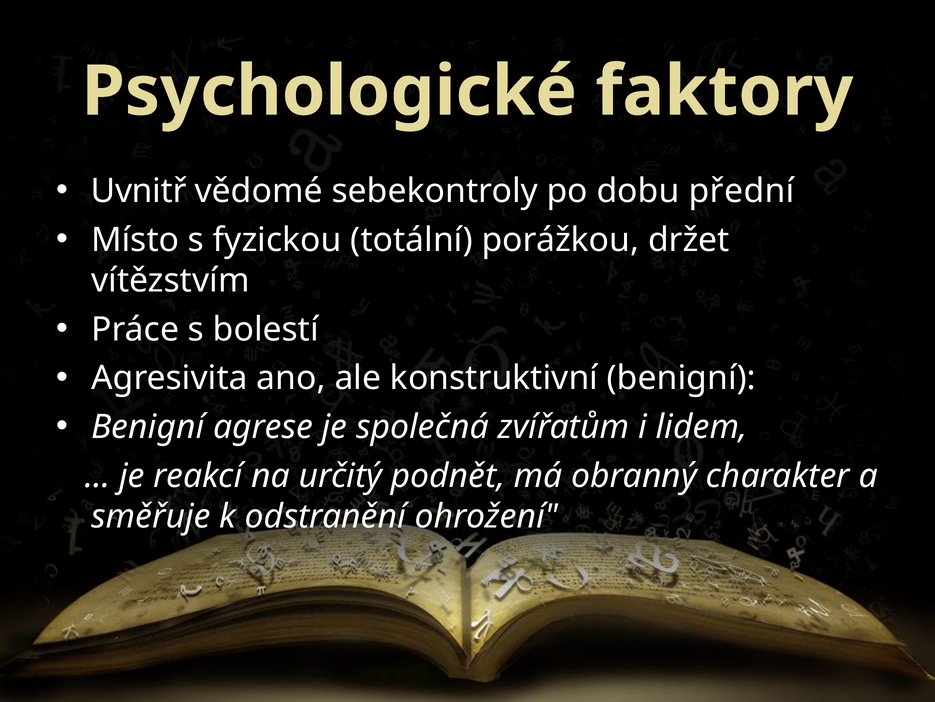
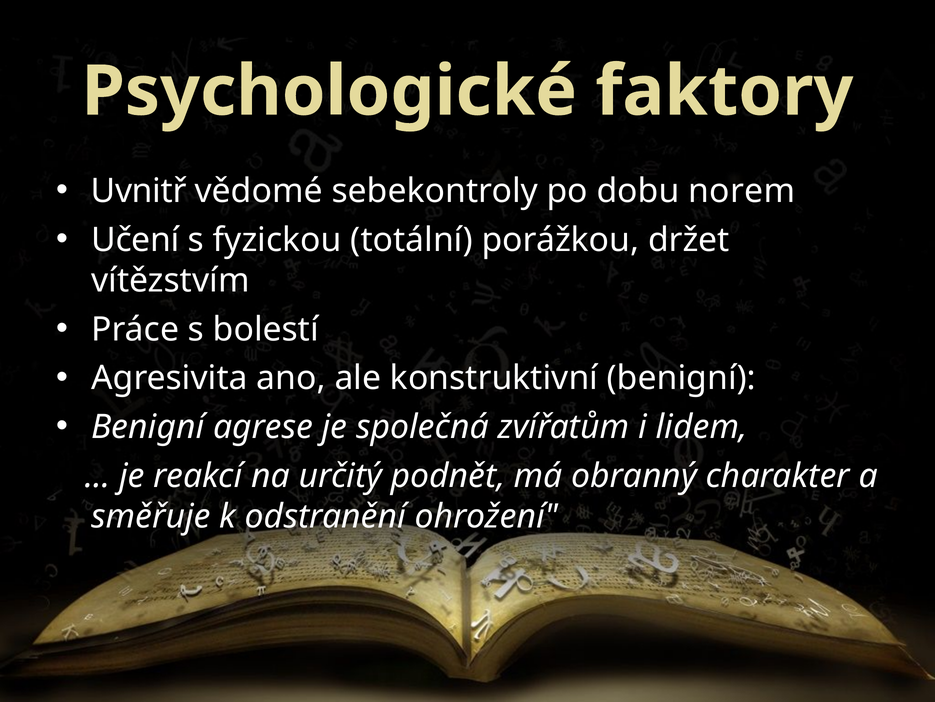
přední: přední -> norem
Místo: Místo -> Učení
